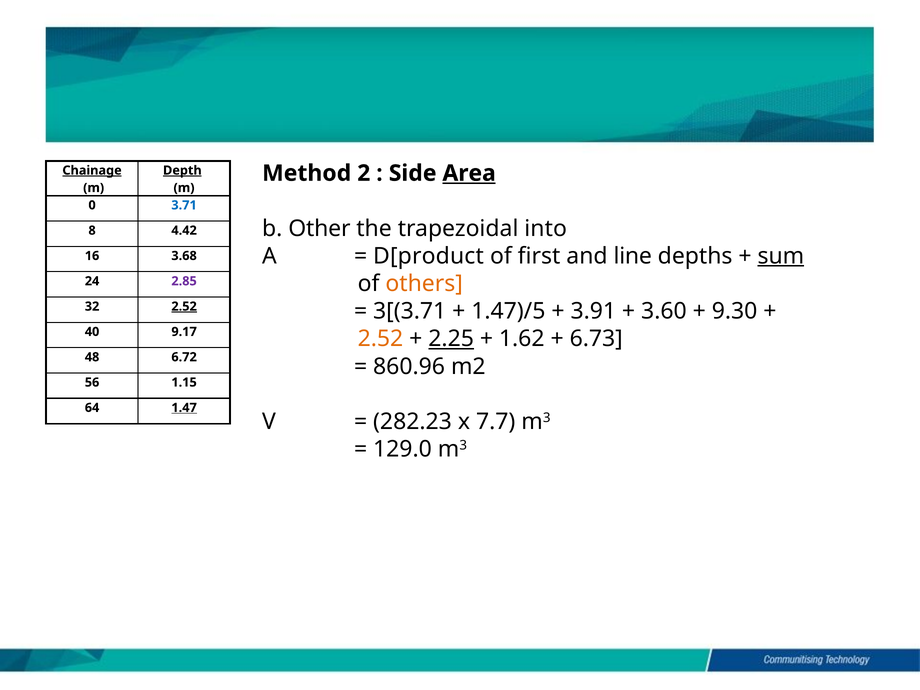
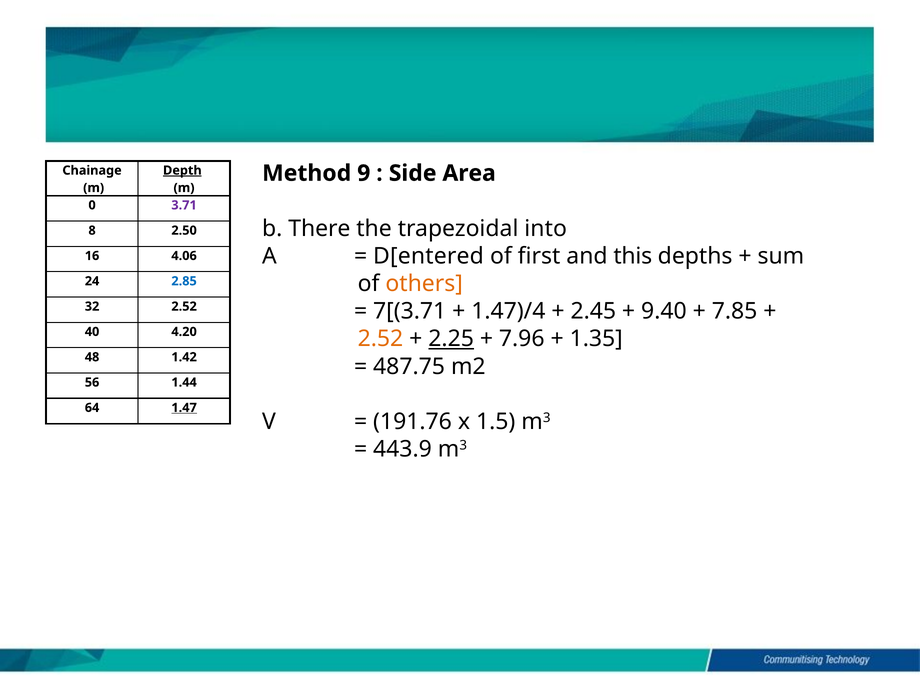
Chainage underline: present -> none
2: 2 -> 9
Area underline: present -> none
3.71 colour: blue -> purple
Other: Other -> There
4.42: 4.42 -> 2.50
D[product: D[product -> D[entered
line: line -> this
sum underline: present -> none
3.68: 3.68 -> 4.06
2.85 colour: purple -> blue
2.52 at (184, 306) underline: present -> none
3[(3.71: 3[(3.71 -> 7[(3.71
1.47)/5: 1.47)/5 -> 1.47)/4
3.91: 3.91 -> 2.45
3.60: 3.60 -> 9.40
9.30: 9.30 -> 7.85
9.17: 9.17 -> 4.20
1.62: 1.62 -> 7.96
6.73: 6.73 -> 1.35
6.72: 6.72 -> 1.42
860.96: 860.96 -> 487.75
1.15: 1.15 -> 1.44
282.23: 282.23 -> 191.76
7.7: 7.7 -> 1.5
129.0: 129.0 -> 443.9
